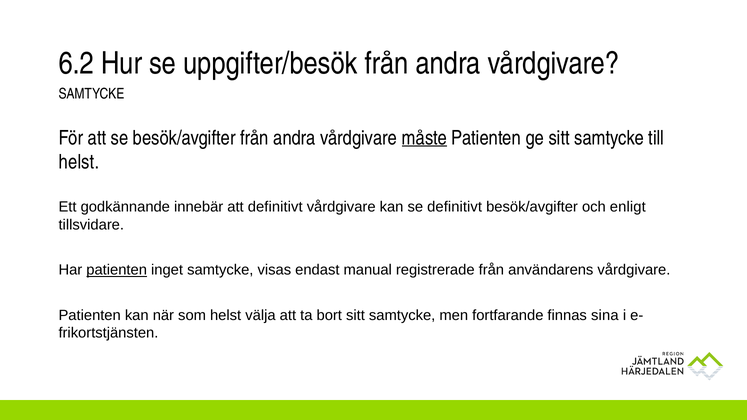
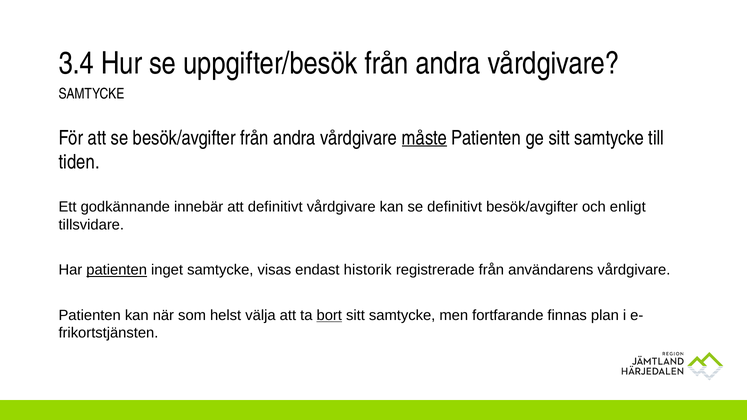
6.2: 6.2 -> 3.4
helst at (79, 162): helst -> tiden
manual: manual -> historik
bort underline: none -> present
sina: sina -> plan
